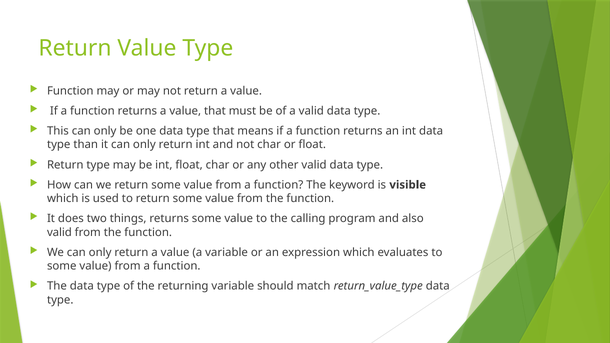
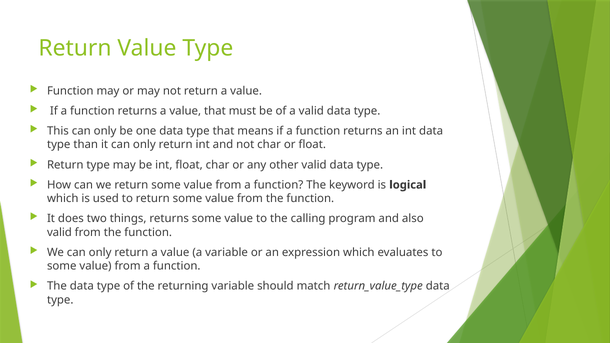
visible: visible -> logical
